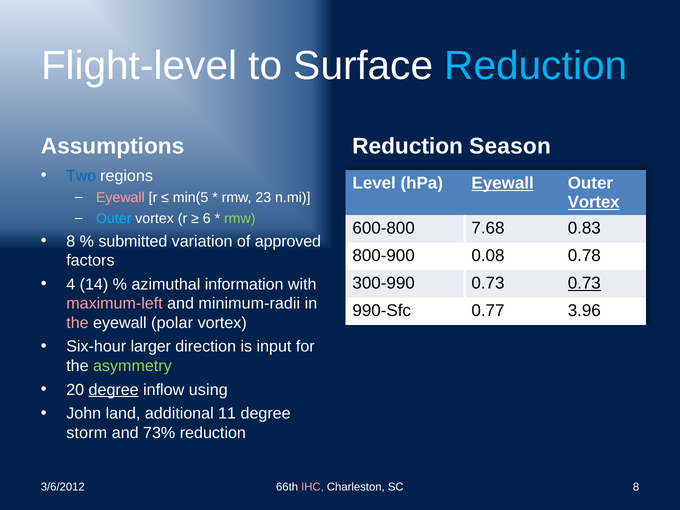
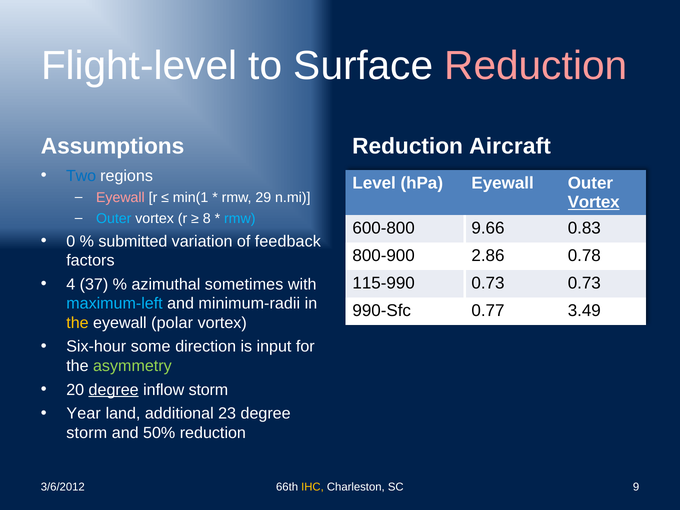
Reduction at (536, 66) colour: light blue -> pink
Season: Season -> Aircraft
Eyewall at (503, 183) underline: present -> none
min(5: min(5 -> min(1
23: 23 -> 29
6: 6 -> 8
rmw at (240, 218) colour: light green -> light blue
7.68: 7.68 -> 9.66
8 at (71, 241): 8 -> 0
approved: approved -> feedback
0.08: 0.08 -> 2.86
300-990: 300-990 -> 115-990
0.73 at (584, 283) underline: present -> none
14: 14 -> 37
information: information -> sometimes
maximum-left colour: pink -> light blue
3.96: 3.96 -> 3.49
the at (77, 323) colour: pink -> yellow
larger: larger -> some
inflow using: using -> storm
John: John -> Year
11: 11 -> 23
73%: 73% -> 50%
IHC colour: pink -> yellow
SC 8: 8 -> 9
